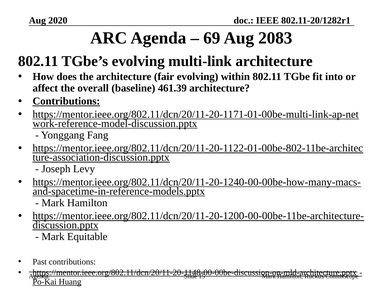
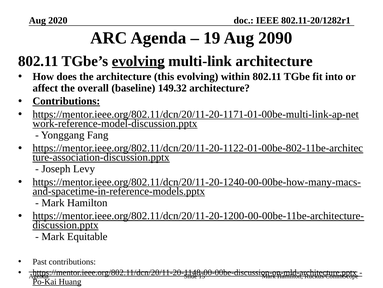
69: 69 -> 19
2083: 2083 -> 2090
evolving at (138, 61) underline: none -> present
fair: fair -> this
461.39: 461.39 -> 149.32
